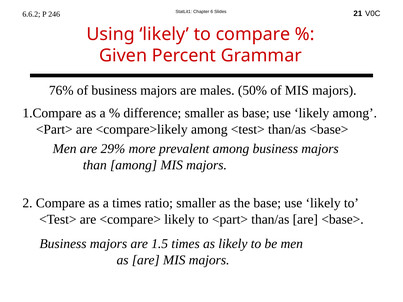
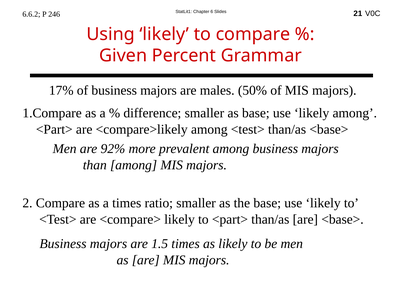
76%: 76% -> 17%
29%: 29% -> 92%
